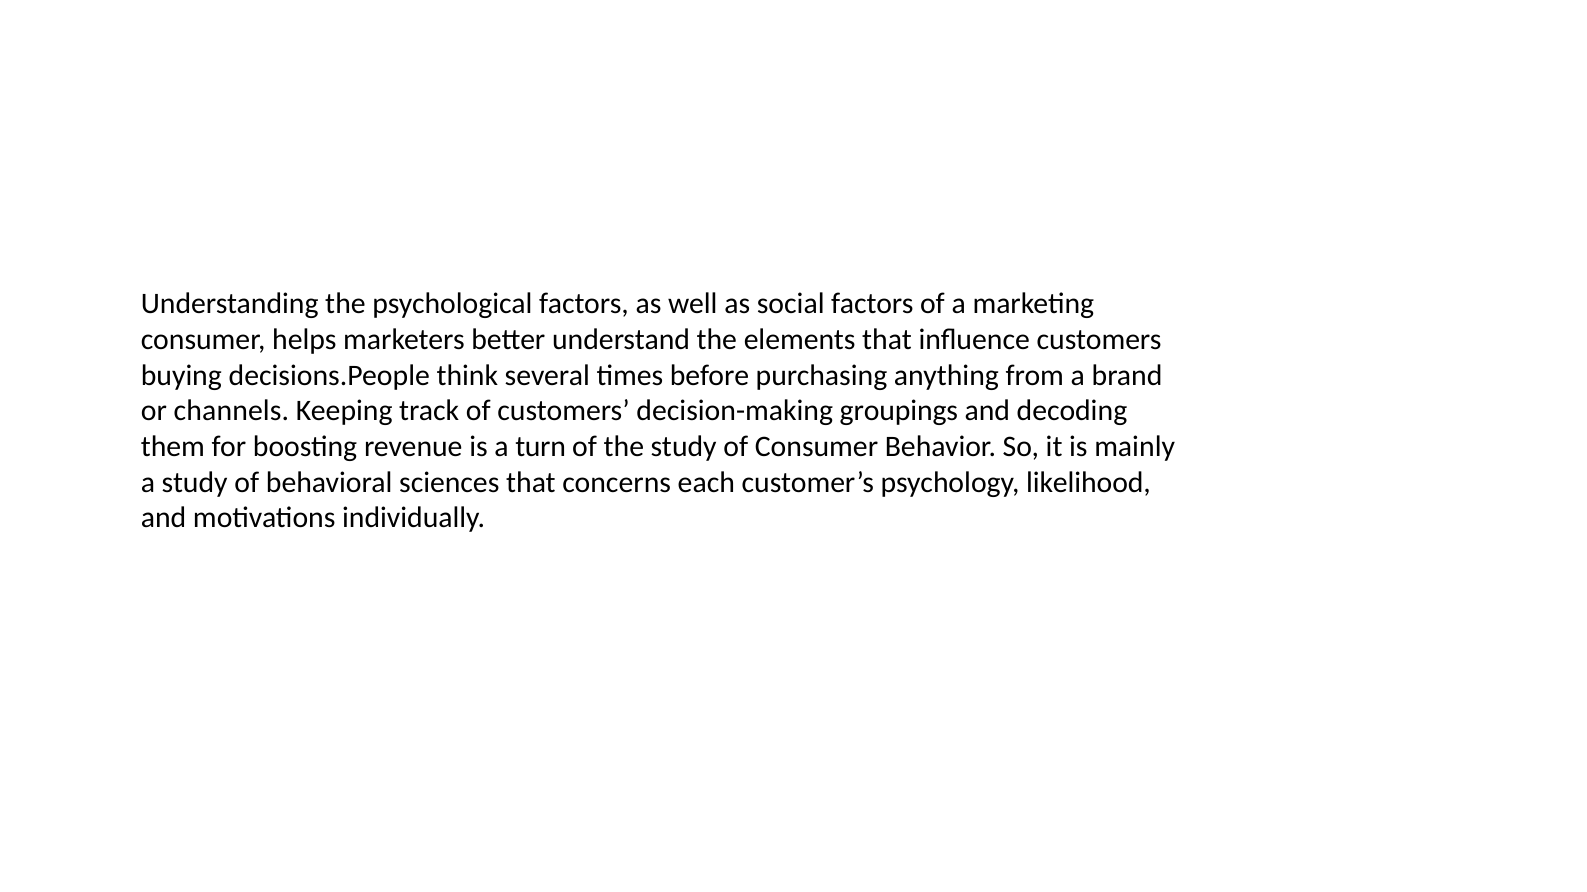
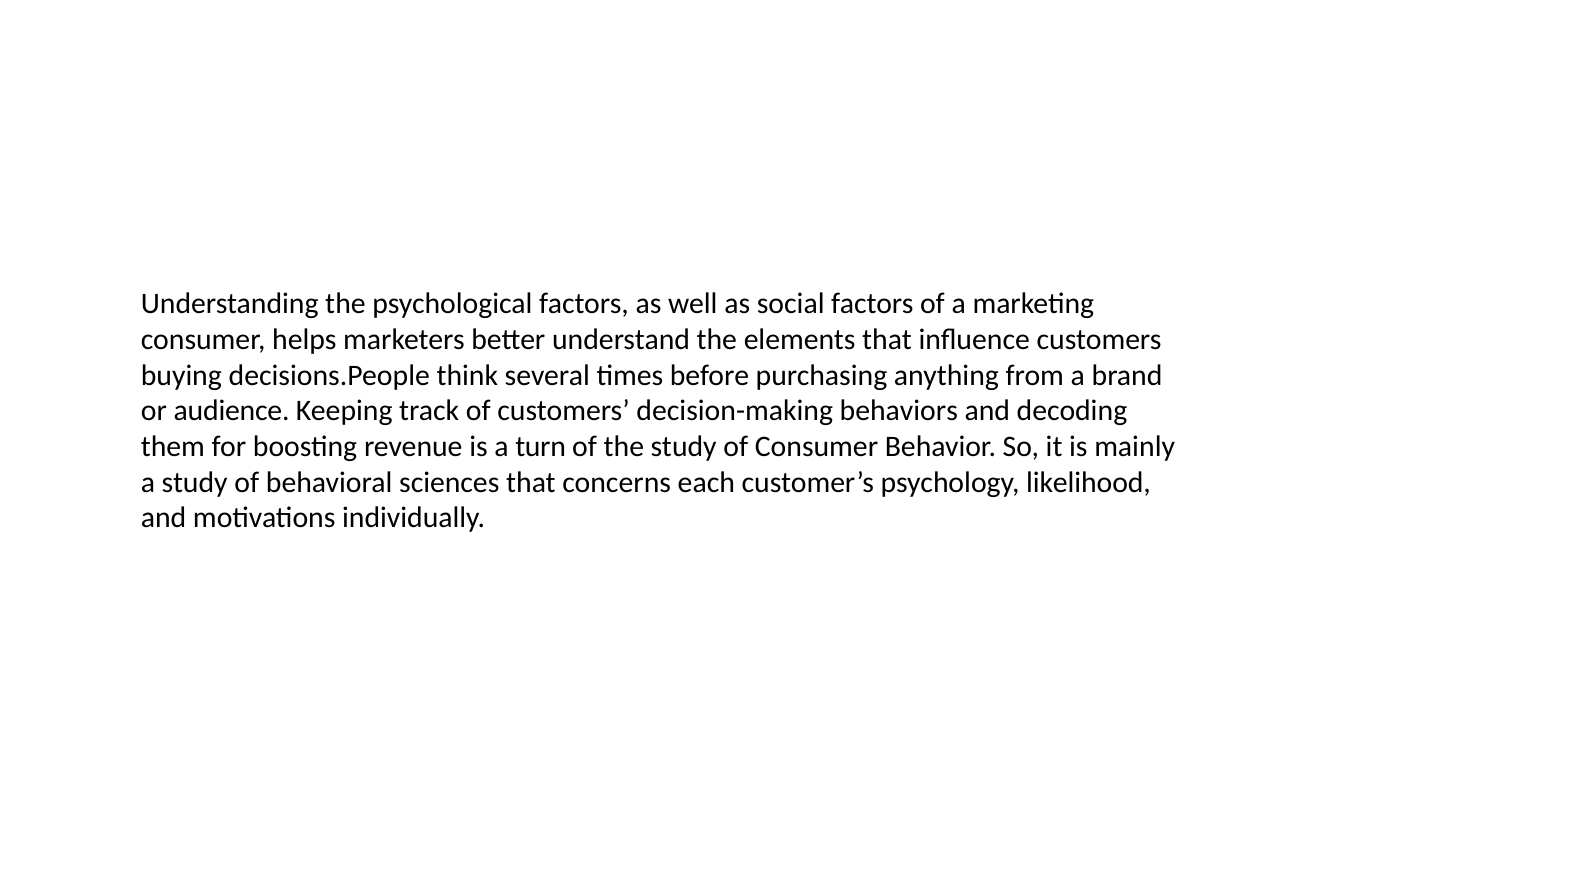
channels: channels -> audience
groupings: groupings -> behaviors
